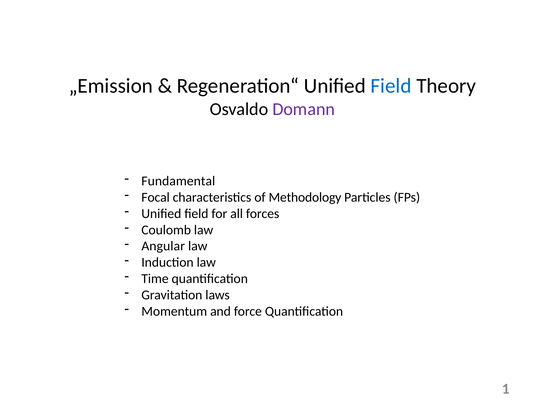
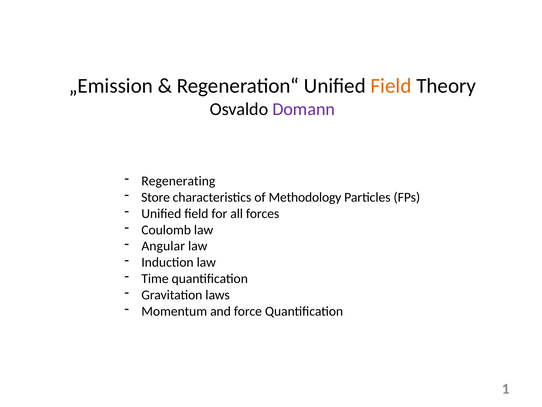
Field at (391, 86) colour: blue -> orange
Fundamental: Fundamental -> Regenerating
Focal: Focal -> Store
